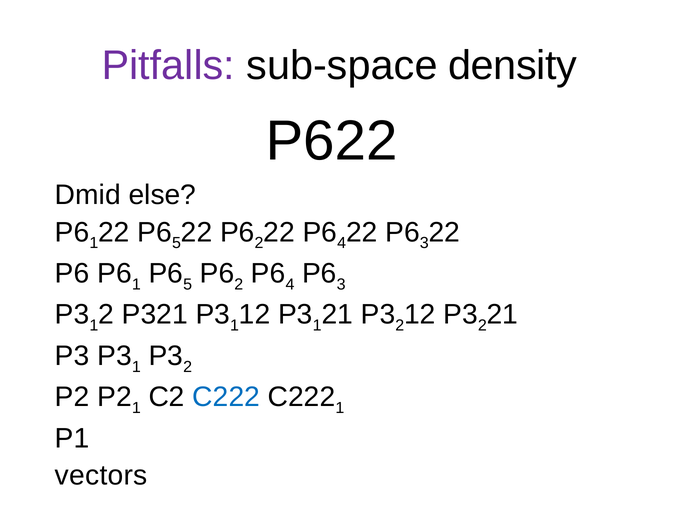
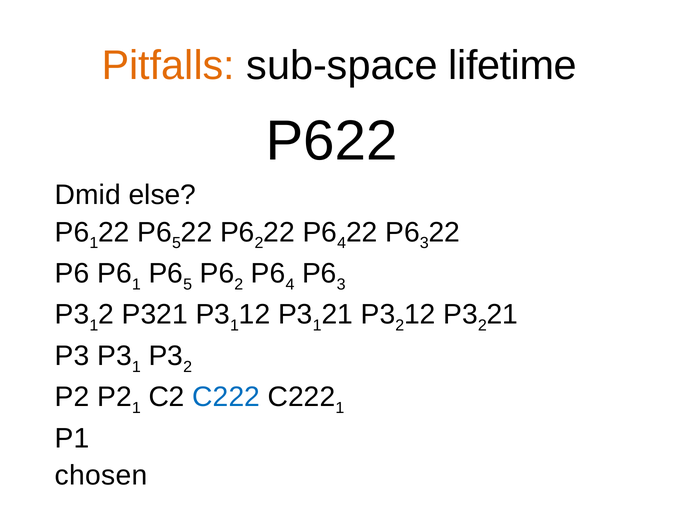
Pitfalls colour: purple -> orange
density: density -> lifetime
vectors: vectors -> chosen
